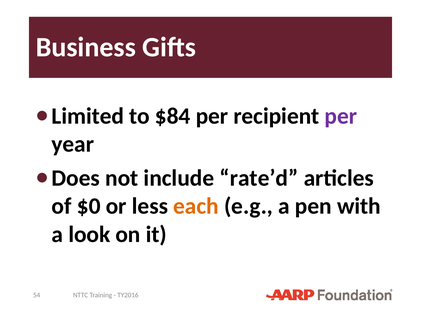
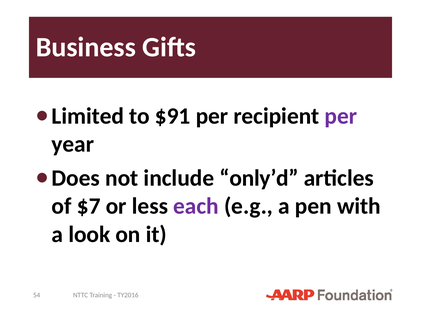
$84: $84 -> $91
rate’d: rate’d -> only’d
$0: $0 -> $7
each colour: orange -> purple
